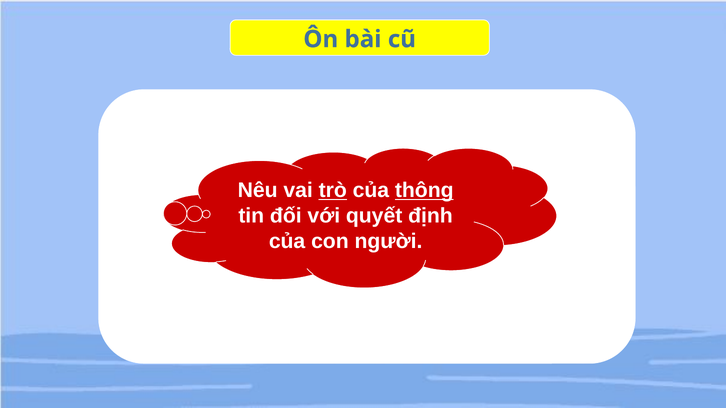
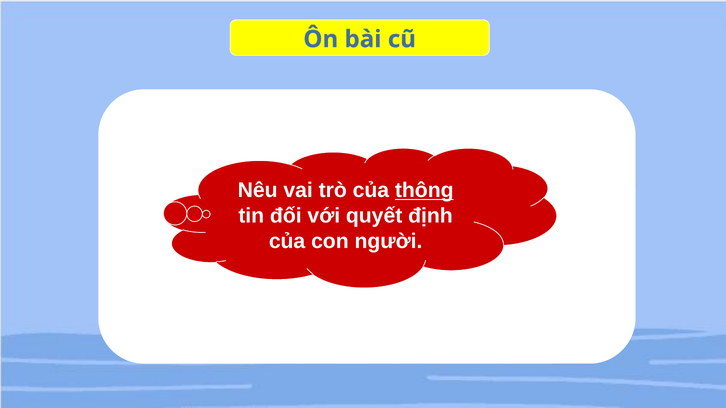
trò underline: present -> none
